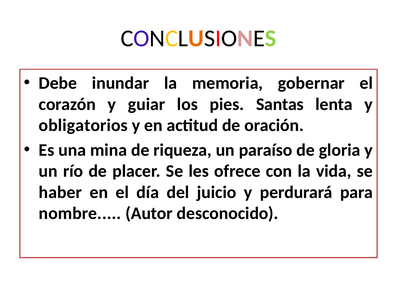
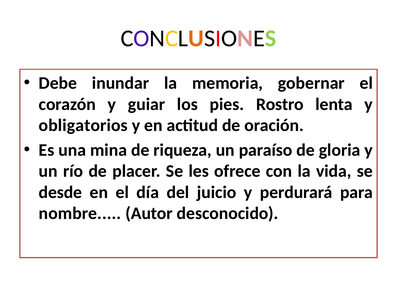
Santas: Santas -> Rostro
haber: haber -> desde
